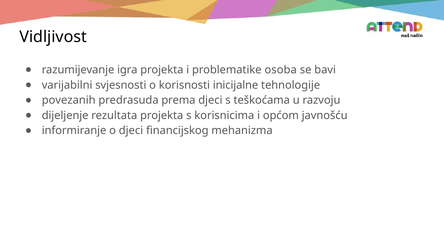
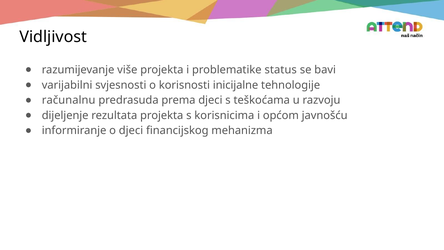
igra: igra -> više
osoba: osoba -> status
povezanih: povezanih -> računalnu
